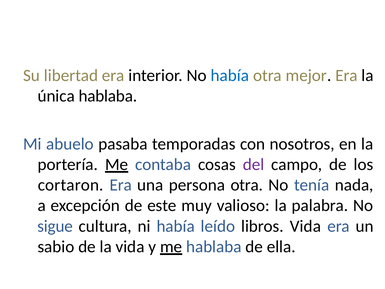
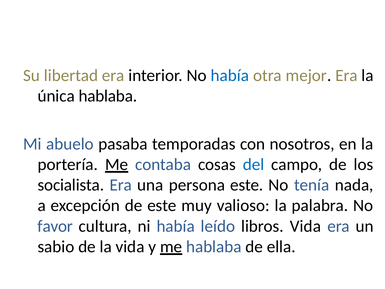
del colour: purple -> blue
cortaron: cortaron -> socialista
persona otra: otra -> este
sigue: sigue -> favor
